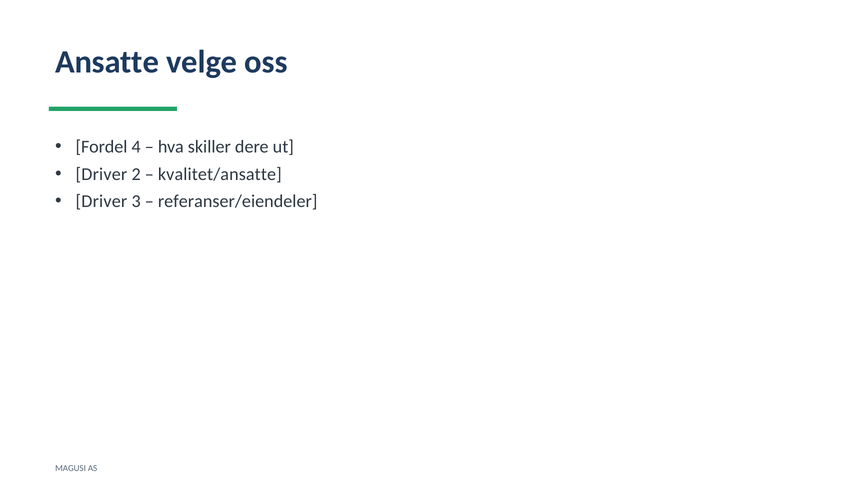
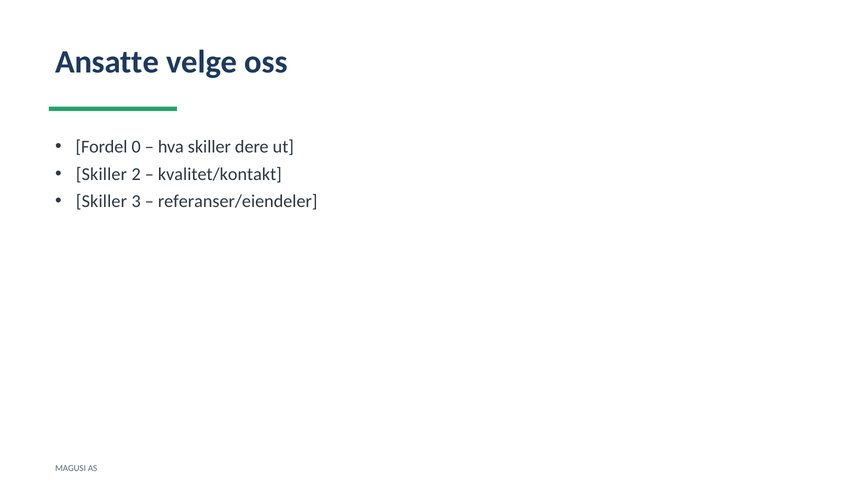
4: 4 -> 0
Driver at (101, 174): Driver -> Skiller
kvalitet/ansatte: kvalitet/ansatte -> kvalitet/kontakt
Driver at (101, 201): Driver -> Skiller
